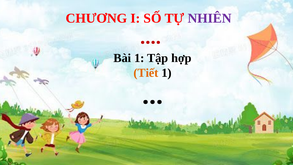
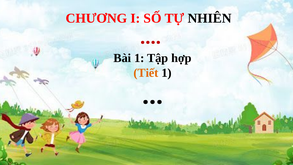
NHIÊN colour: purple -> black
